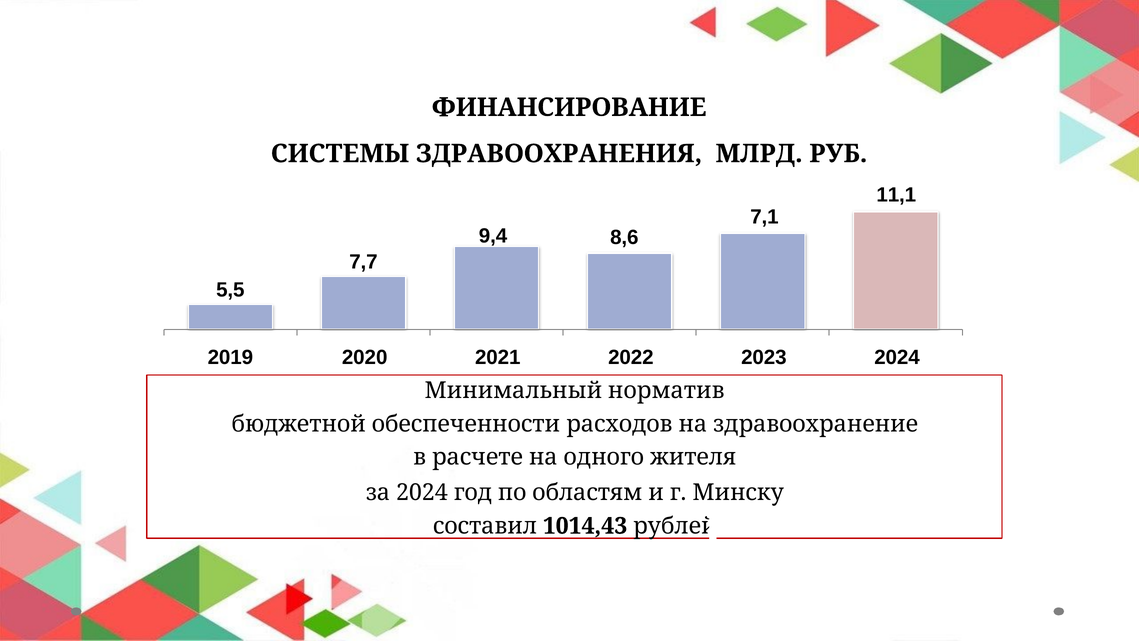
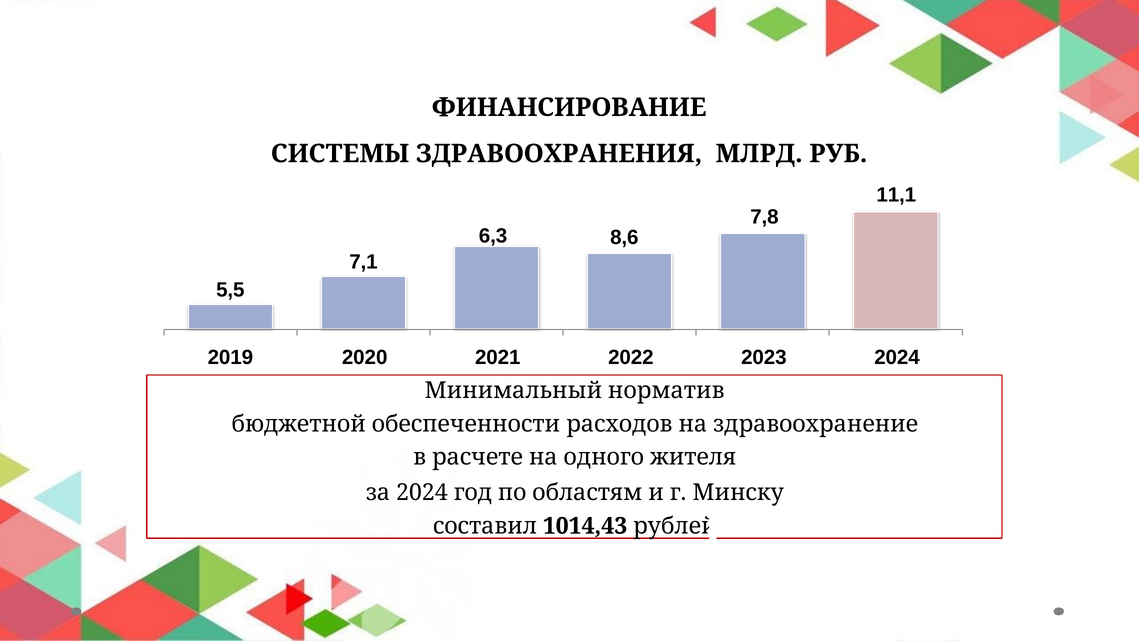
7,1: 7,1 -> 7,8
9,4: 9,4 -> 6,3
7,7: 7,7 -> 7,1
